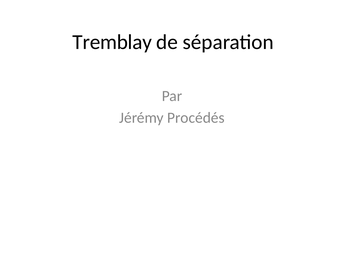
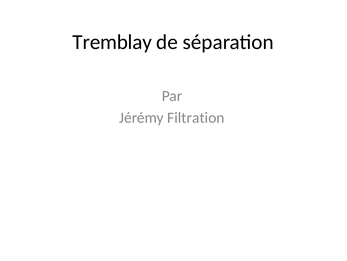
Procédés: Procédés -> Filtration
